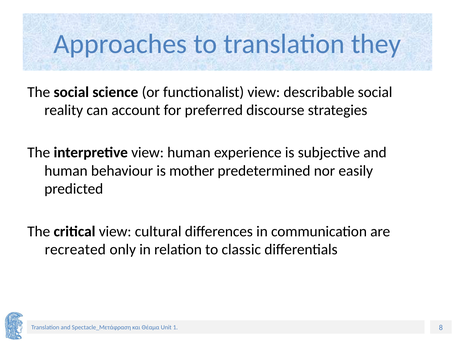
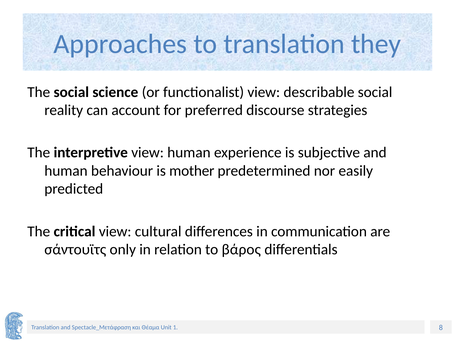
recreated: recreated -> σάντουϊτς
classic: classic -> βάρος
